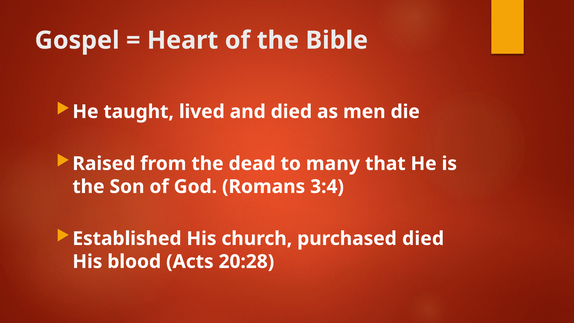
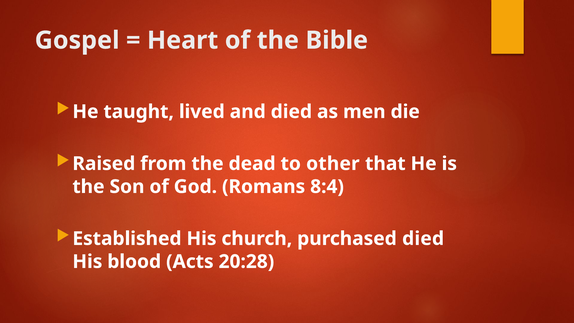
many: many -> other
3:4: 3:4 -> 8:4
